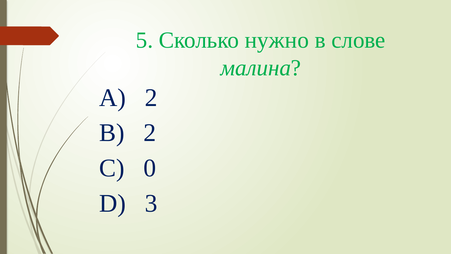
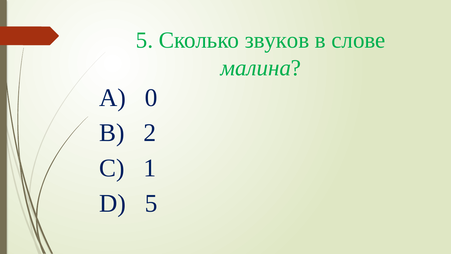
нужно: нужно -> звуков
А 2: 2 -> 0
0: 0 -> 1
D 3: 3 -> 5
